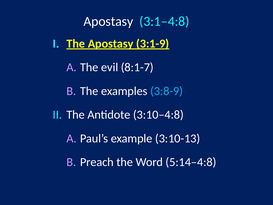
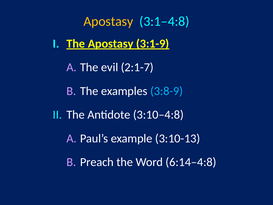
Apostasy at (108, 21) colour: white -> yellow
8:1-7: 8:1-7 -> 2:1-7
5:14‒4:8: 5:14‒4:8 -> 6:14‒4:8
